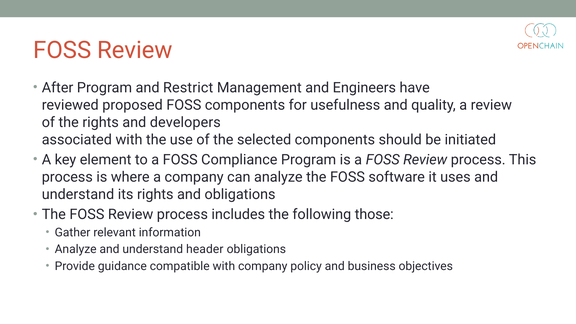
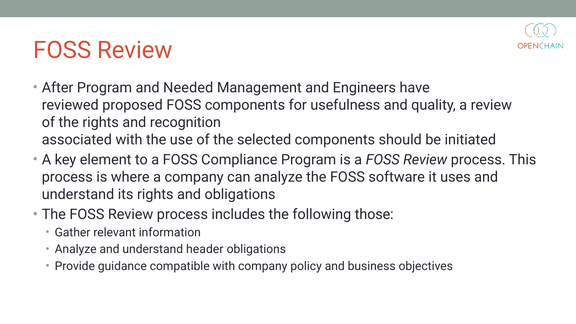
Restrict: Restrict -> Needed
developers: developers -> recognition
